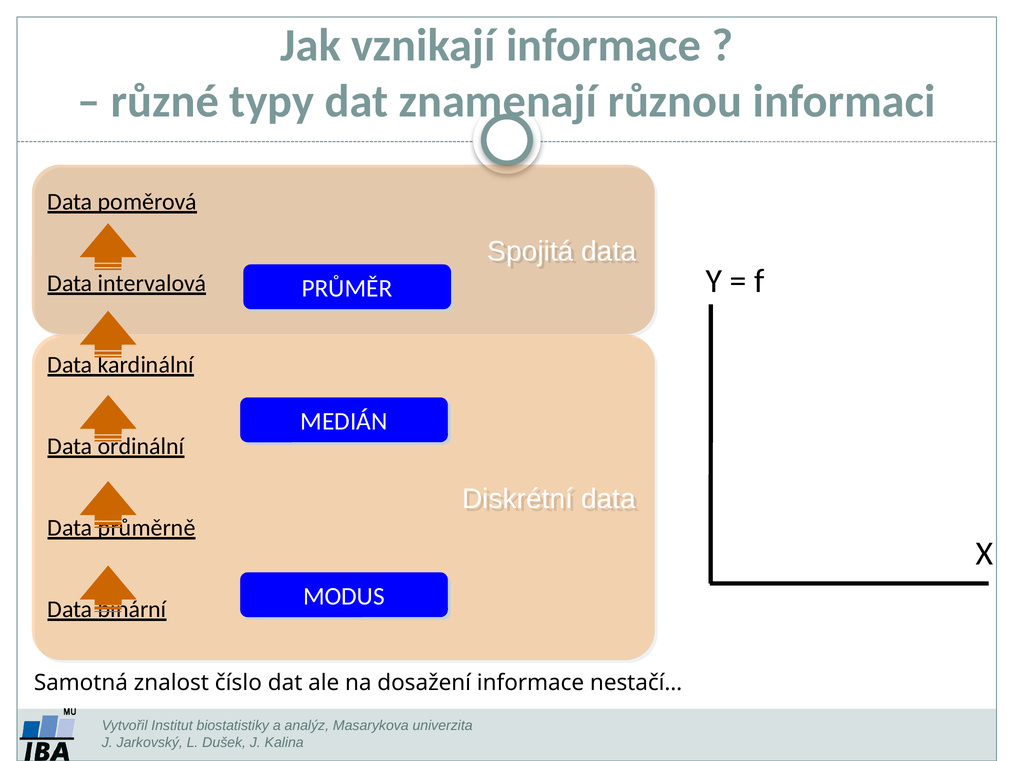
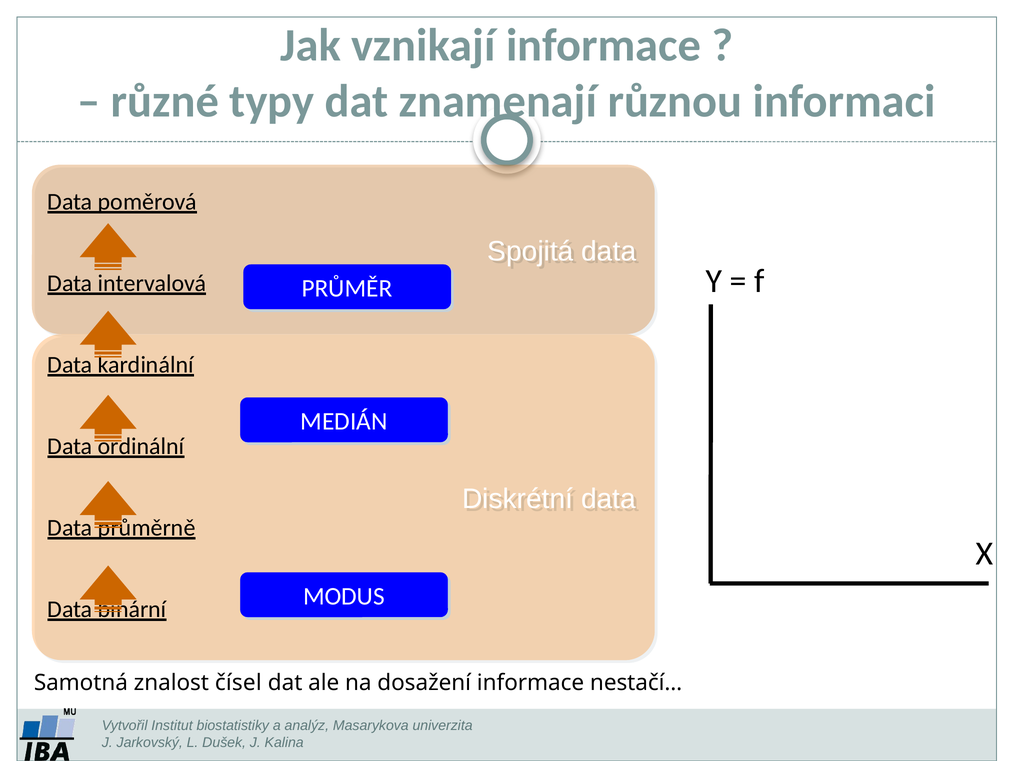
číslo: číslo -> čísel
